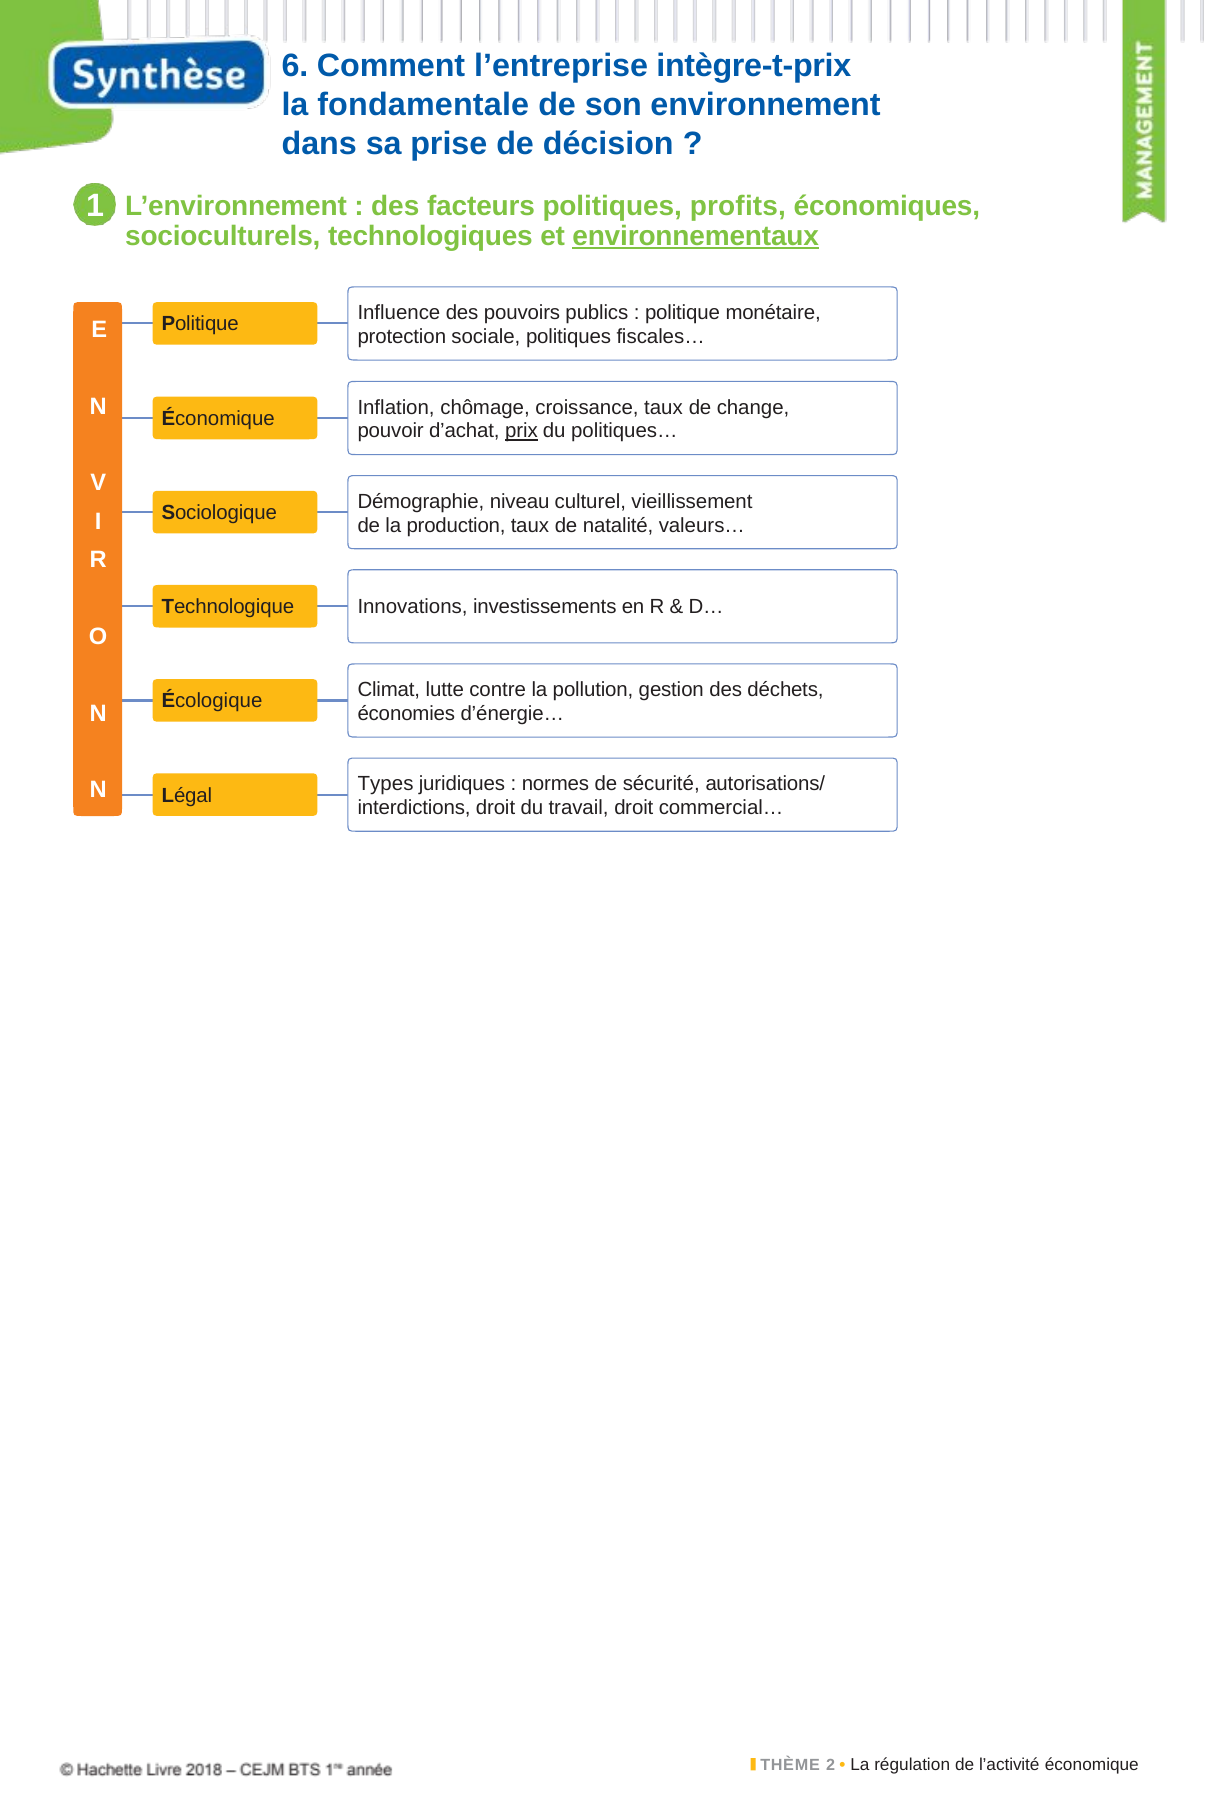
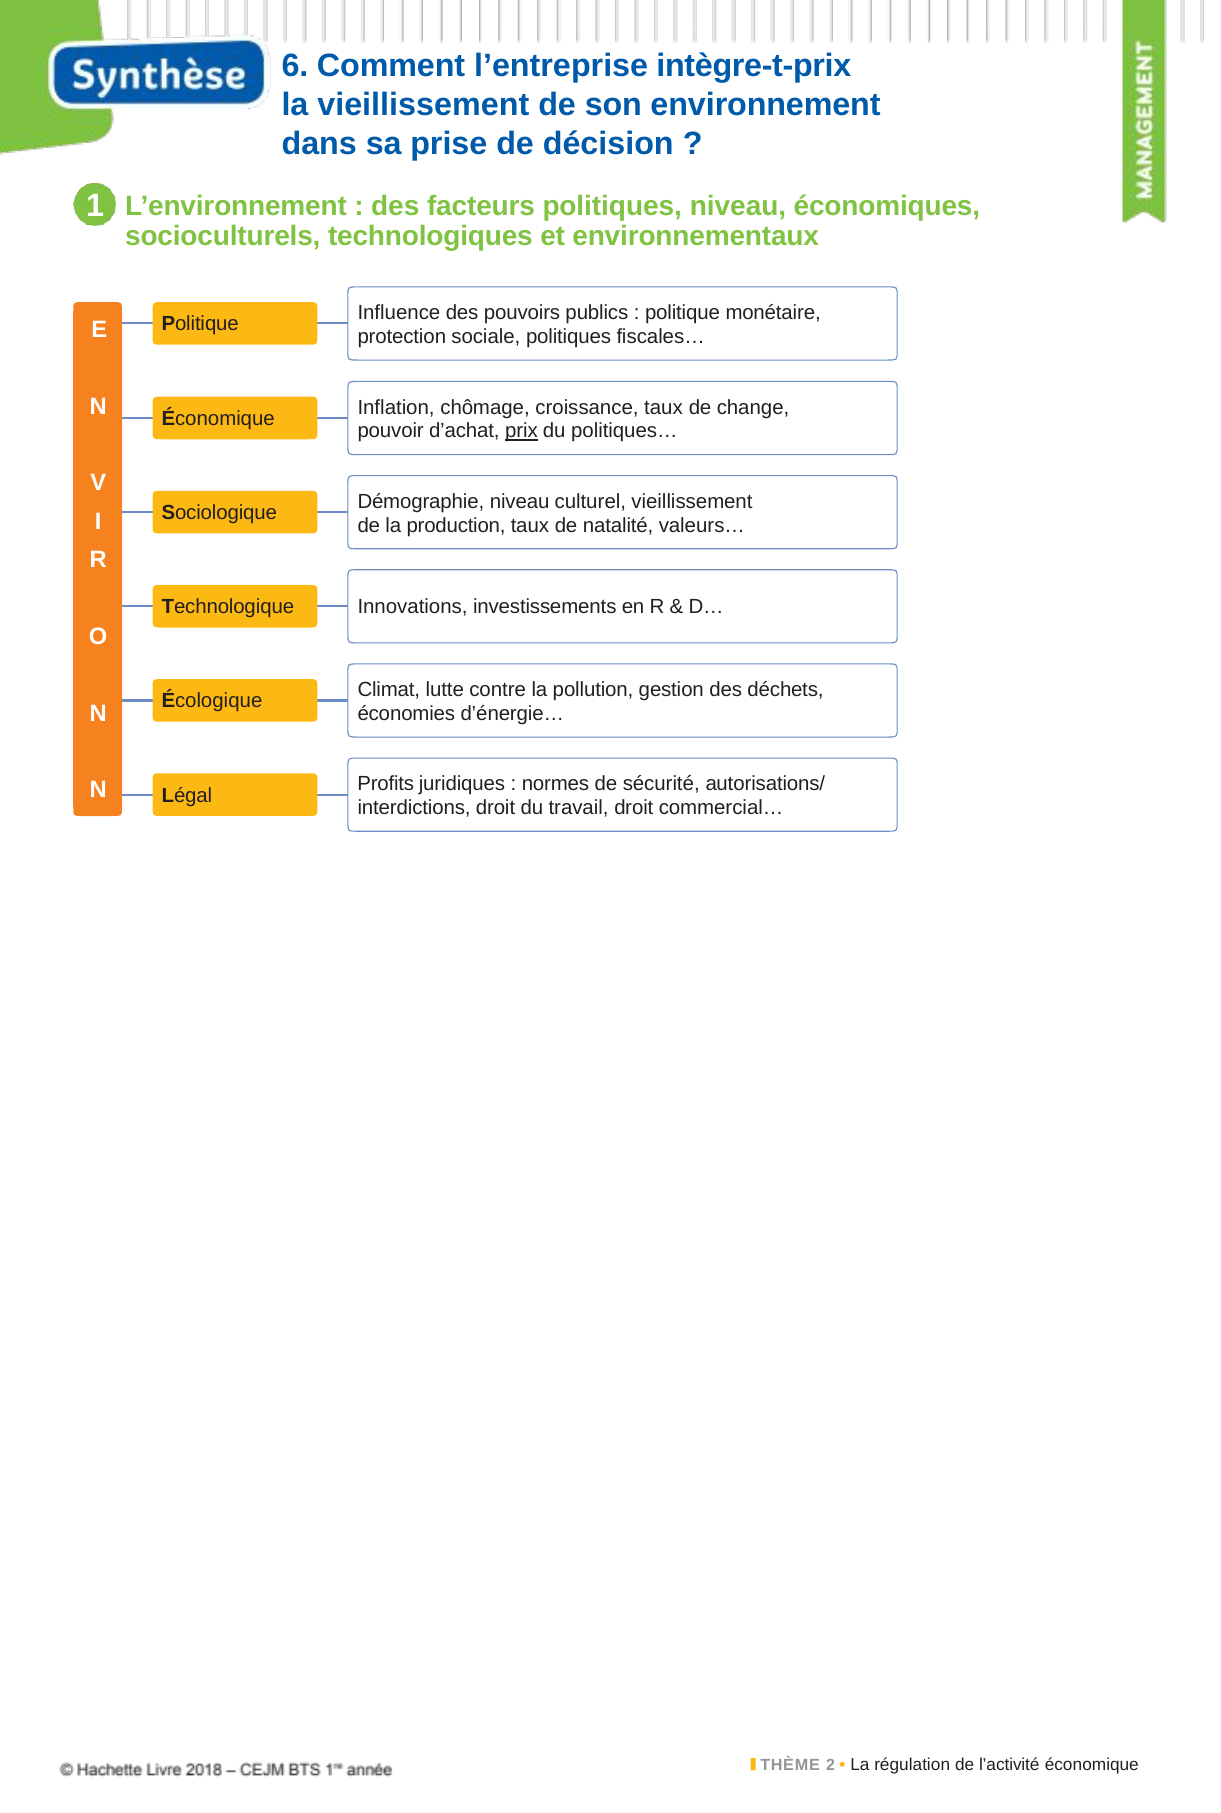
la fondamentale: fondamentale -> vieillissement
politiques profits: profits -> niveau
environnementaux underline: present -> none
Types: Types -> Profits
